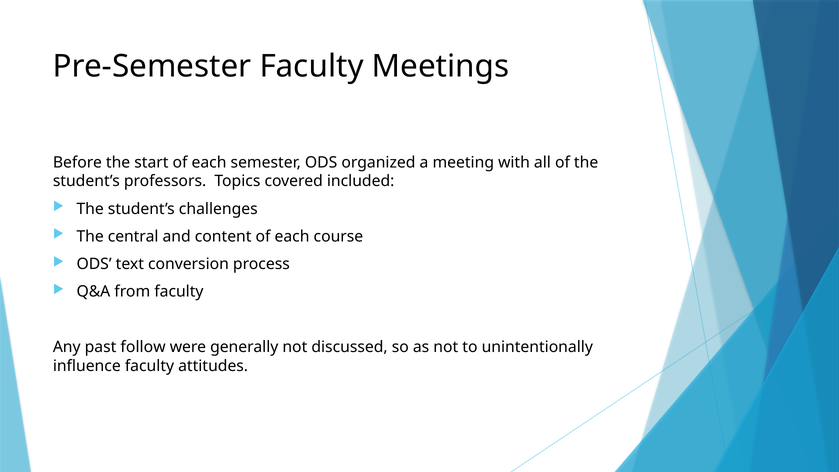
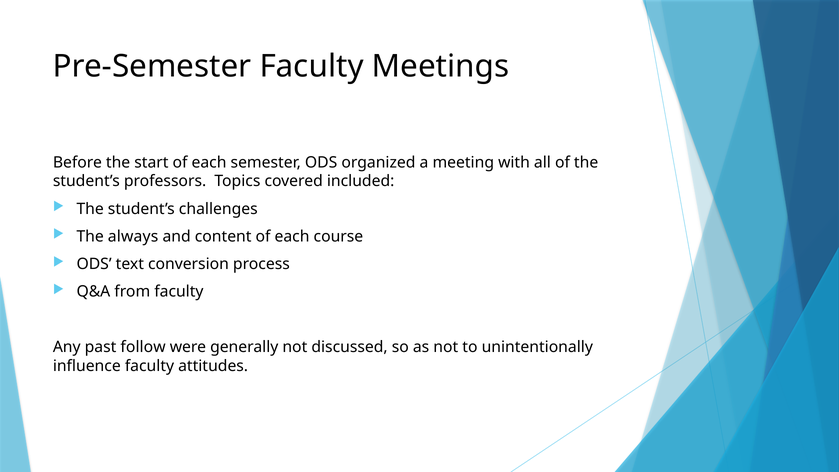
central: central -> always
